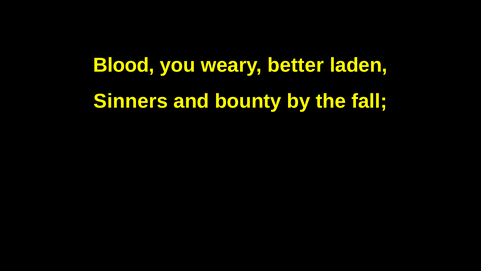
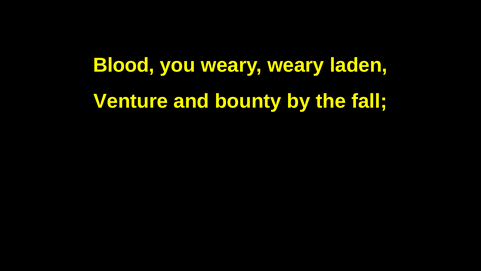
weary better: better -> weary
Sinners: Sinners -> Venture
